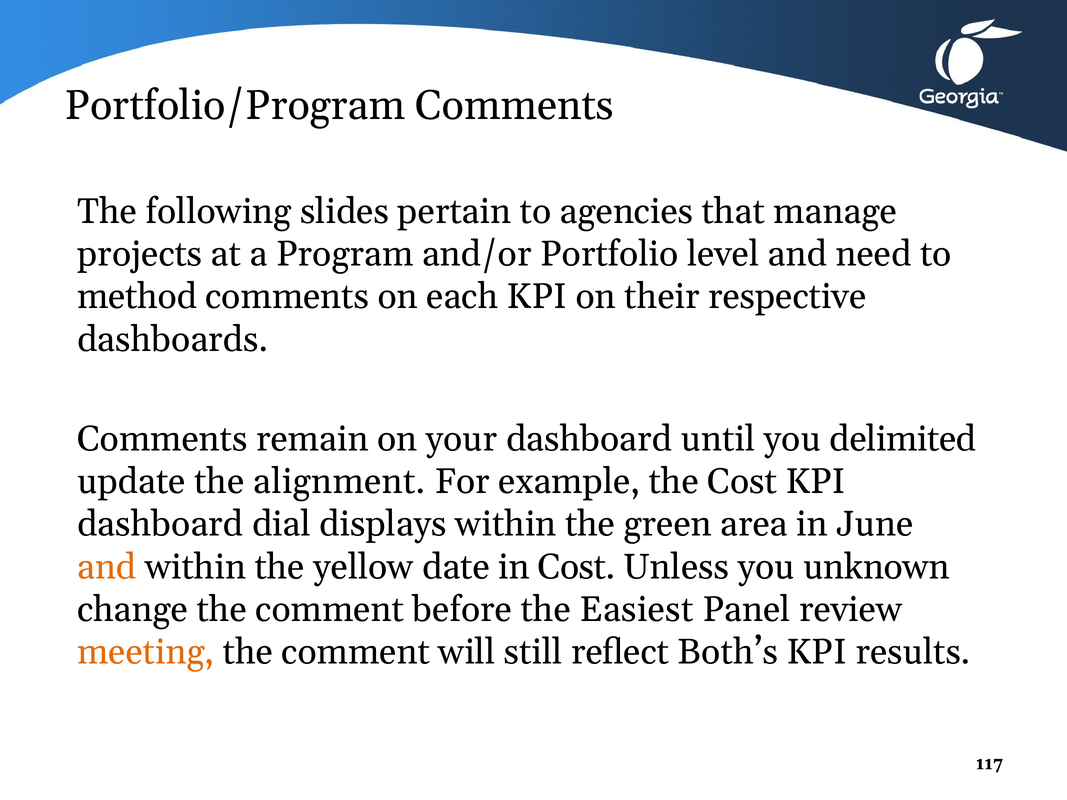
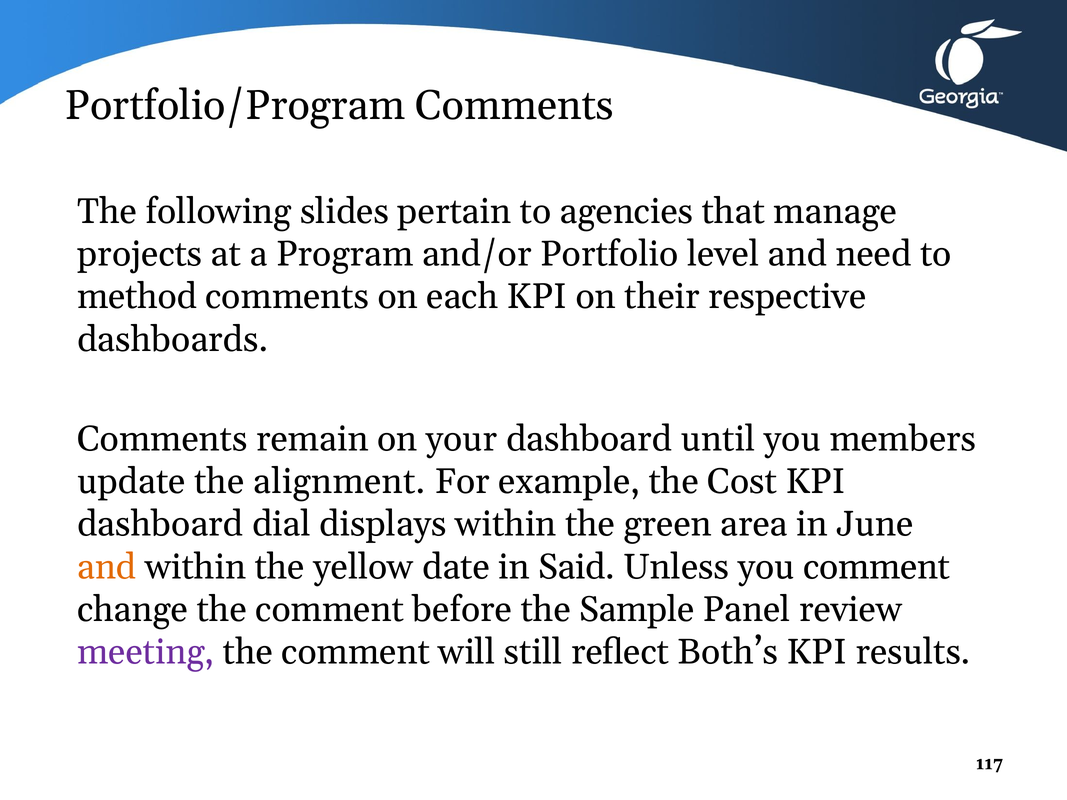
delimited: delimited -> members
in Cost: Cost -> Said
you unknown: unknown -> comment
Easiest: Easiest -> Sample
meeting colour: orange -> purple
